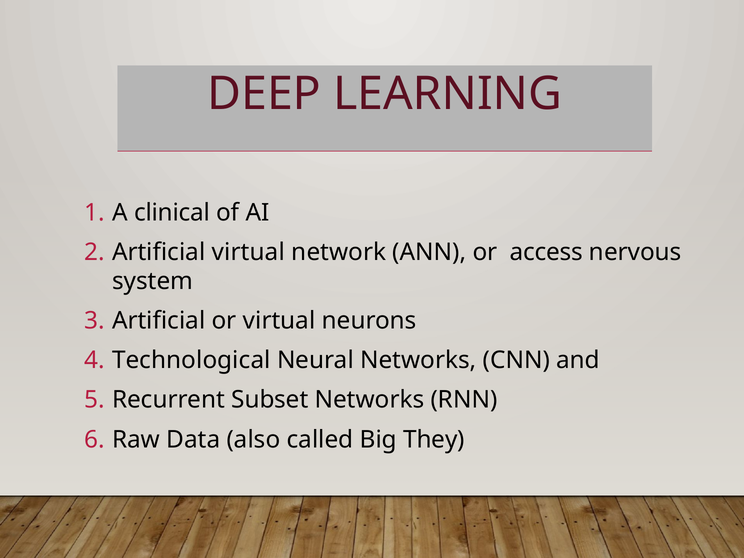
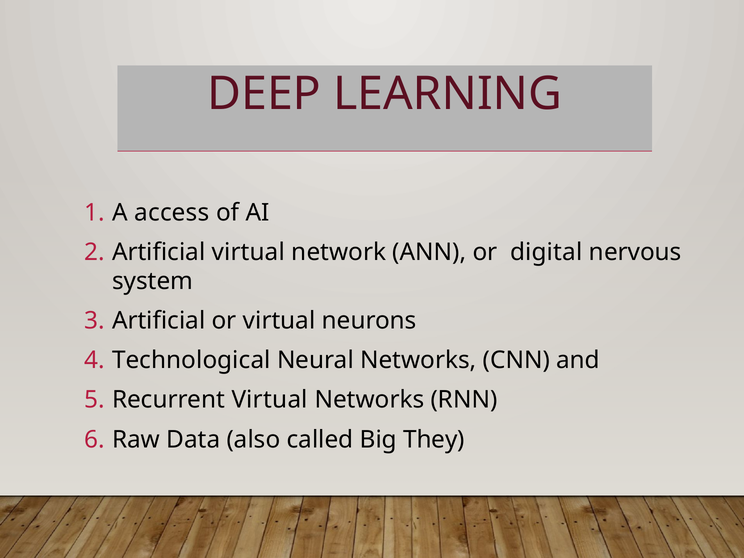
clinical: clinical -> access
access: access -> digital
Recurrent Subset: Subset -> Virtual
